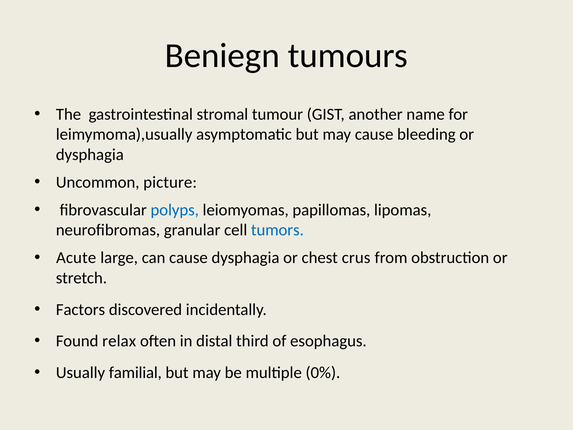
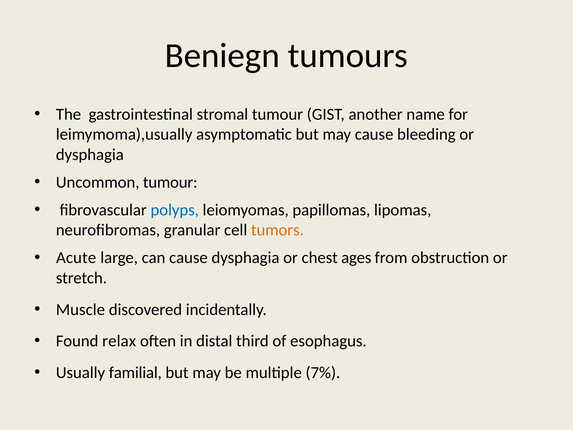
Uncommon picture: picture -> tumour
tumors colour: blue -> orange
crus: crus -> ages
Factors: Factors -> Muscle
0%: 0% -> 7%
